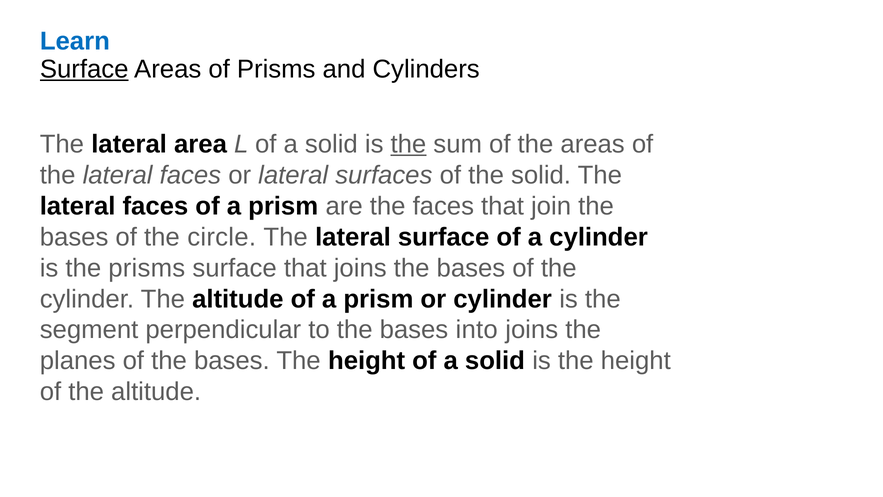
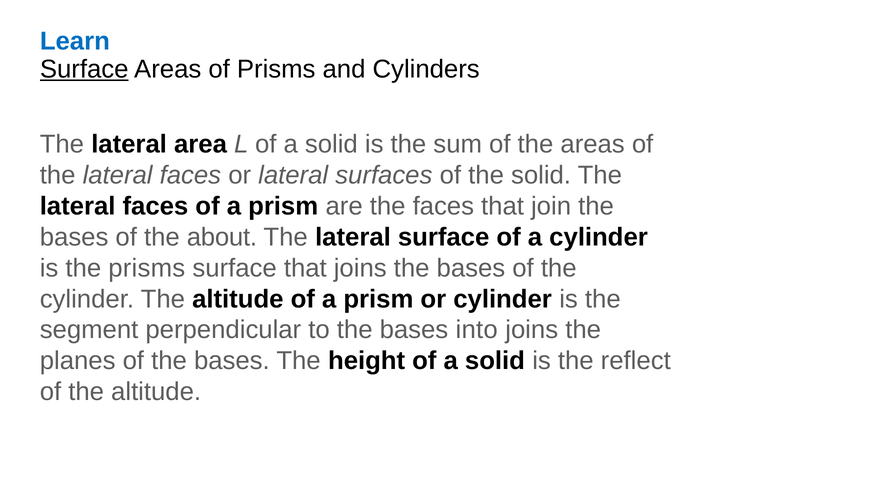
the at (408, 144) underline: present -> none
circle: circle -> about
is the height: height -> reflect
